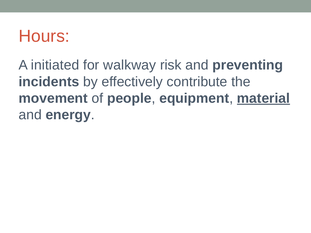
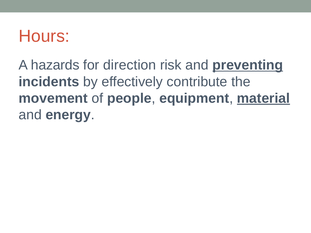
initiated: initiated -> hazards
walkway: walkway -> direction
preventing underline: none -> present
